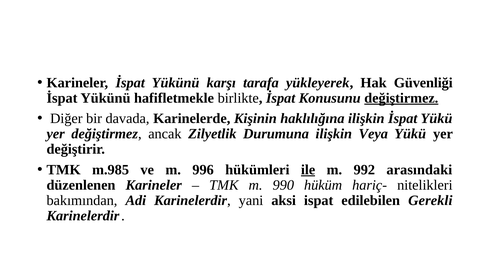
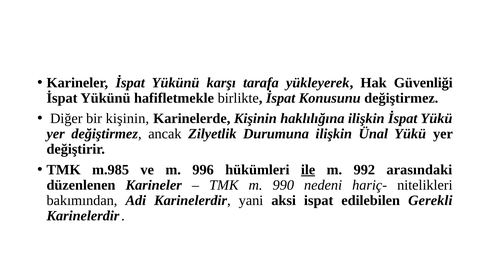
değiştirmez at (401, 98) underline: present -> none
davada: davada -> kişinin
Veya: Veya -> Ünal
hüküm: hüküm -> nedeni
